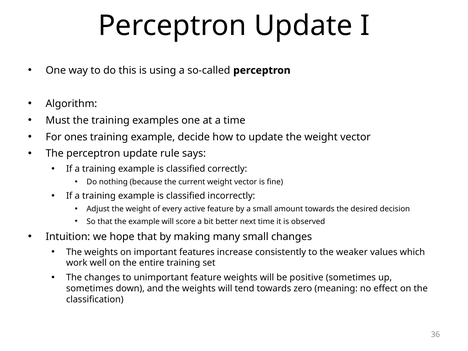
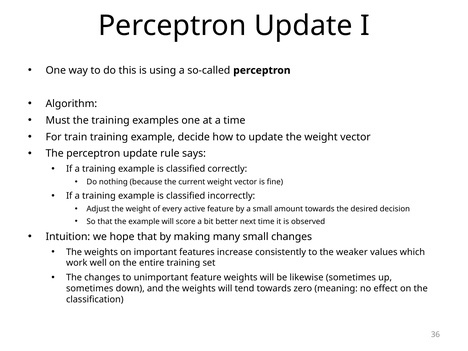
ones: ones -> train
positive: positive -> likewise
